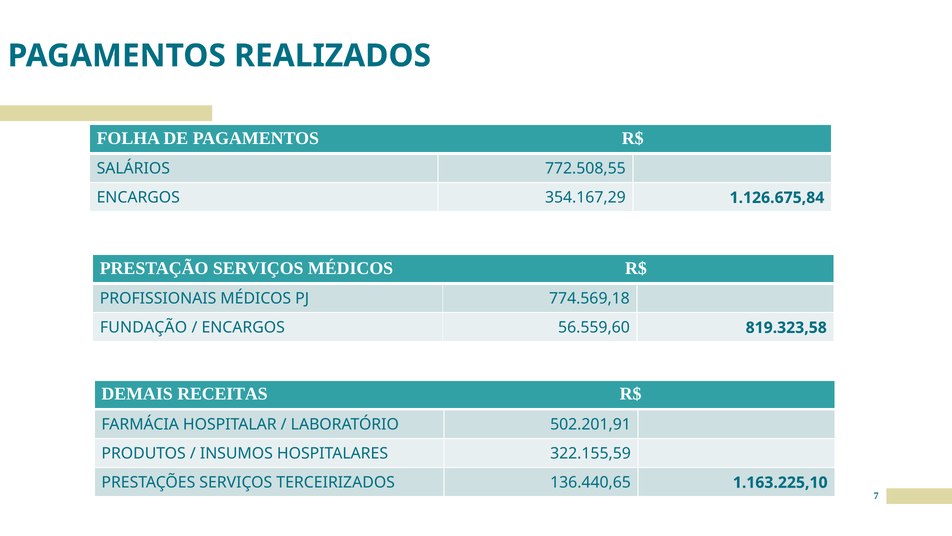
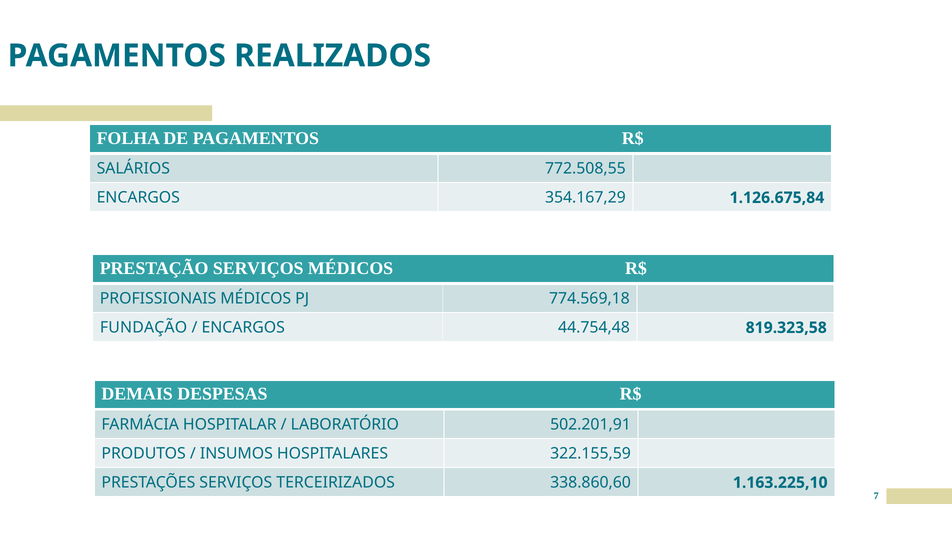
56.559,60: 56.559,60 -> 44.754,48
RECEITAS: RECEITAS -> DESPESAS
136.440,65: 136.440,65 -> 338.860,60
